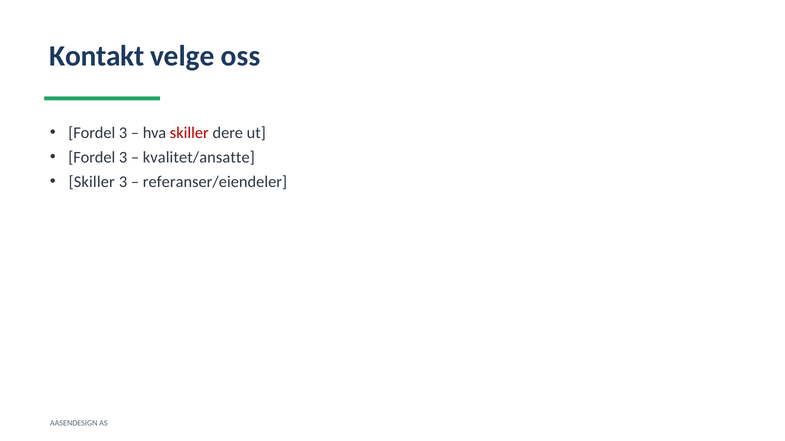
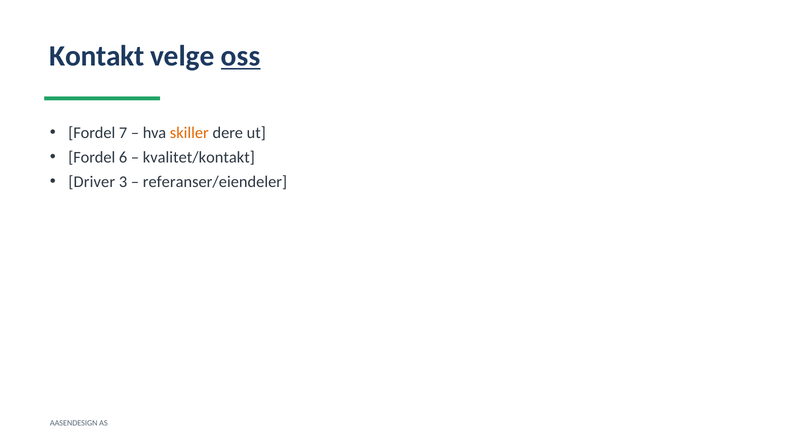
oss underline: none -> present
3 at (123, 133): 3 -> 7
skiller at (189, 133) colour: red -> orange
3 at (123, 158): 3 -> 6
kvalitet/ansatte: kvalitet/ansatte -> kvalitet/kontakt
Skiller at (92, 182): Skiller -> Driver
